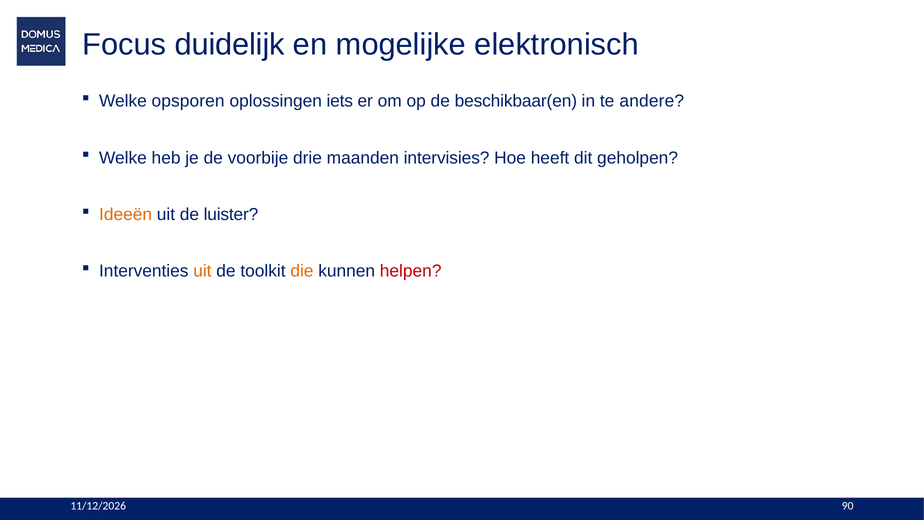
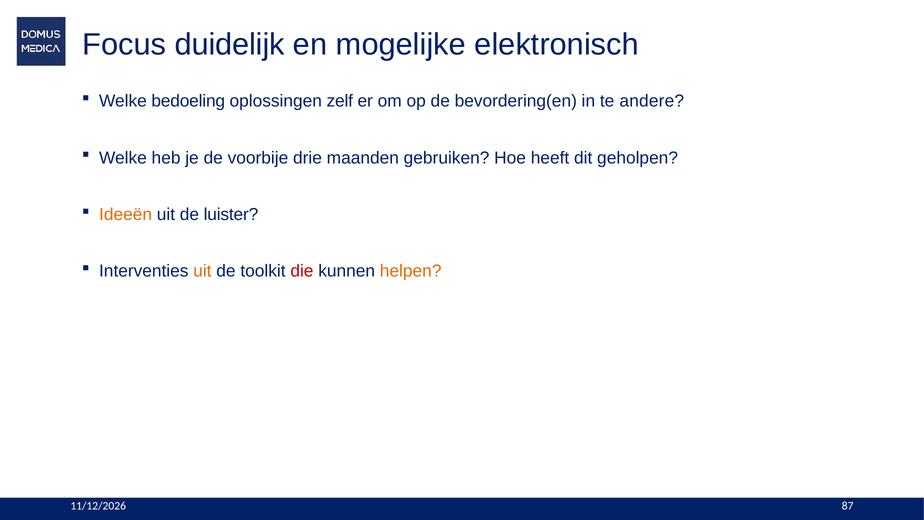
opsporen: opsporen -> bedoeling
iets: iets -> zelf
beschikbaar(en: beschikbaar(en -> bevordering(en
intervisies: intervisies -> gebruiken
die colour: orange -> red
helpen colour: red -> orange
90: 90 -> 87
